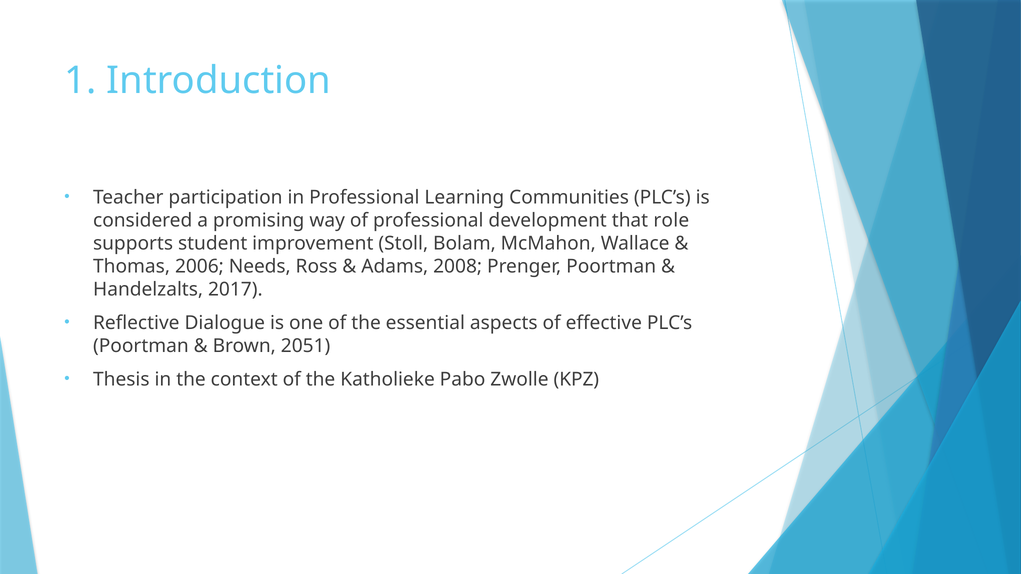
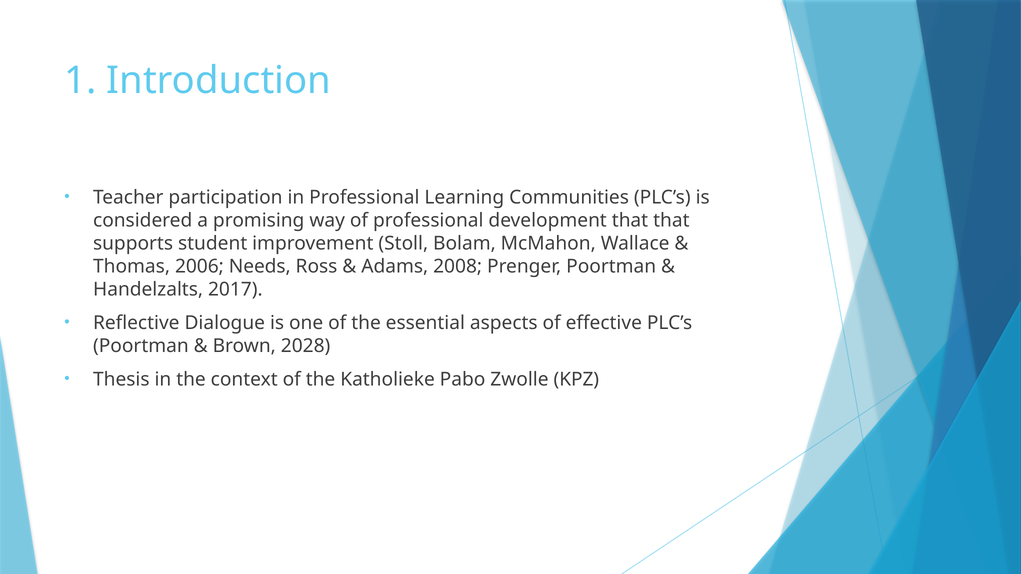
that role: role -> that
2051: 2051 -> 2028
